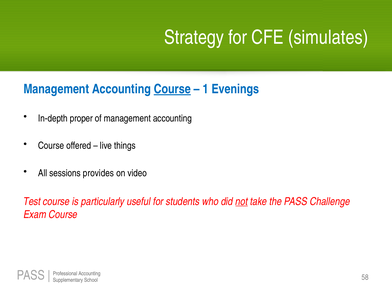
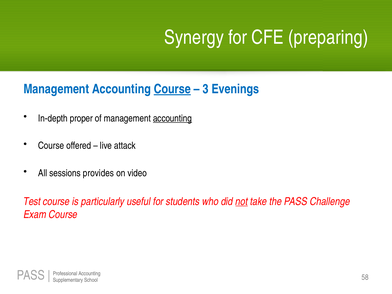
Strategy: Strategy -> Synergy
simulates: simulates -> preparing
1: 1 -> 3
accounting at (172, 118) underline: none -> present
things: things -> attack
